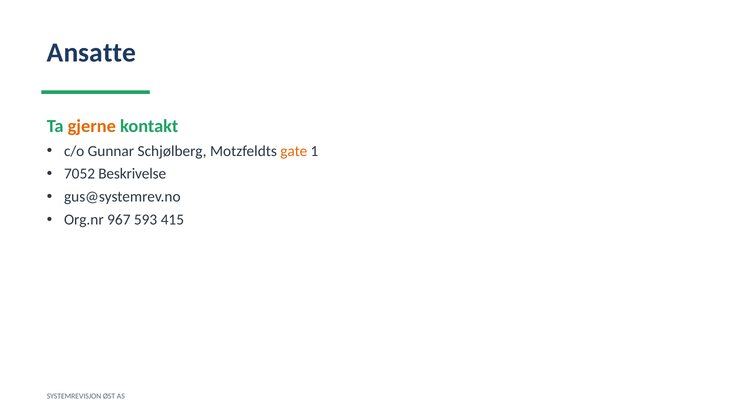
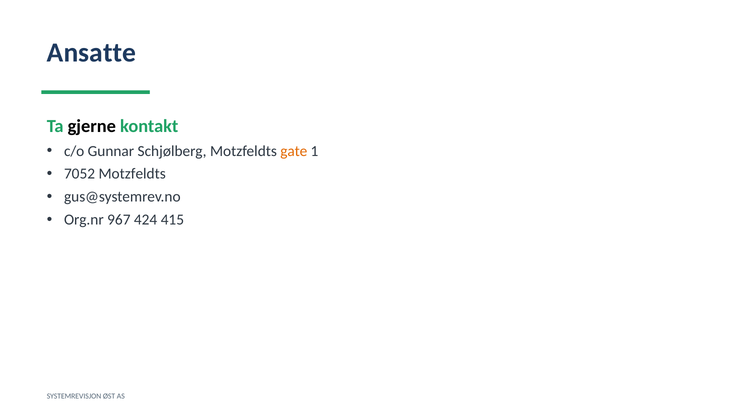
gjerne colour: orange -> black
7052 Beskrivelse: Beskrivelse -> Motzfeldts
593: 593 -> 424
